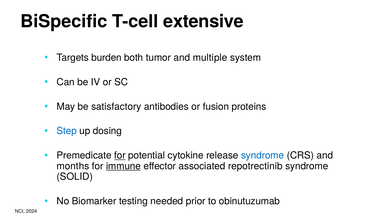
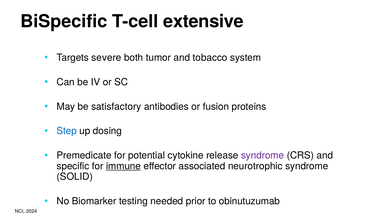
burden: burden -> severe
multiple: multiple -> tobacco
for at (120, 155) underline: present -> none
syndrome at (263, 155) colour: blue -> purple
months: months -> specific
repotrectinib: repotrectinib -> neurotrophic
